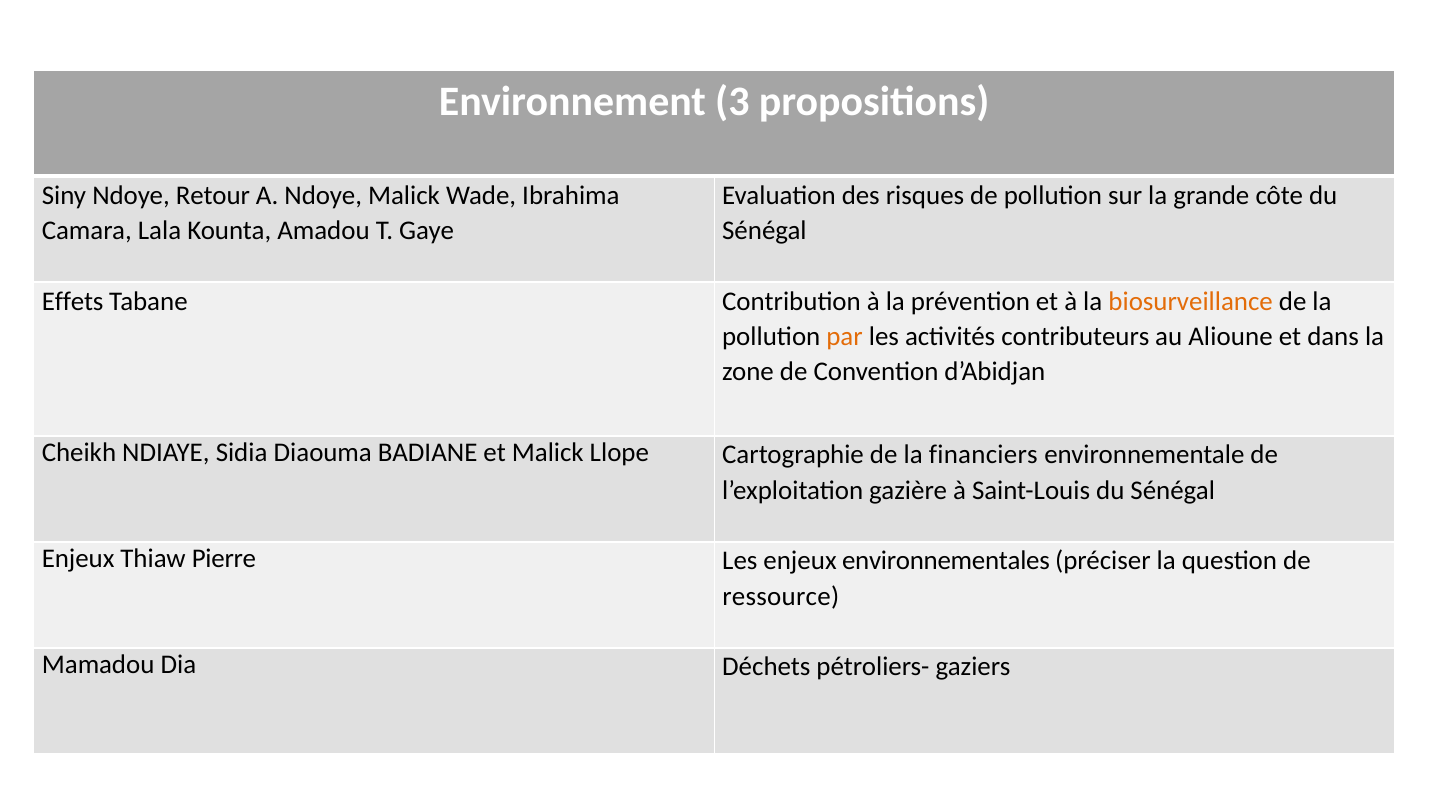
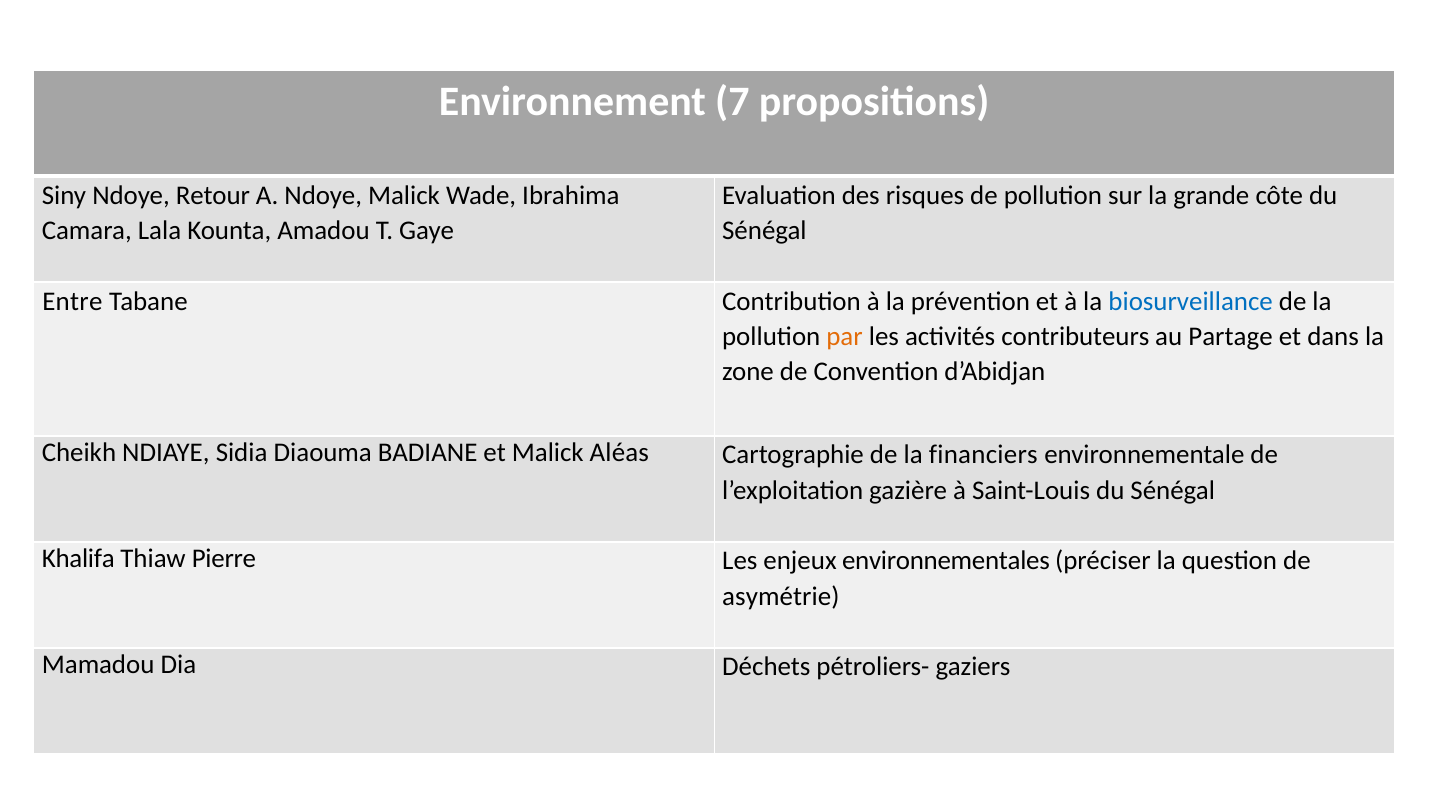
3: 3 -> 7
Effets: Effets -> Entre
biosurveillance colour: orange -> blue
Alioune: Alioune -> Partage
Llope: Llope -> Aléas
Enjeux at (78, 559): Enjeux -> Khalifa
ressource: ressource -> asymétrie
